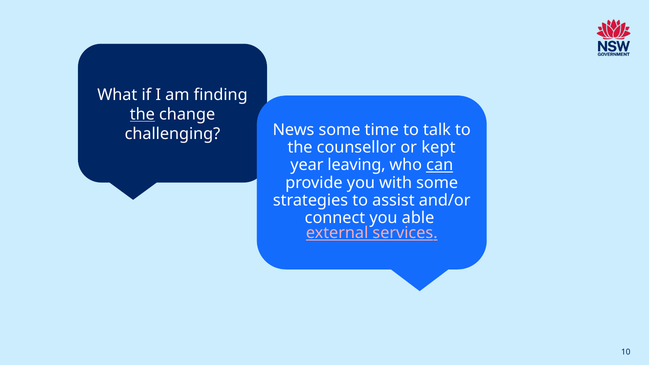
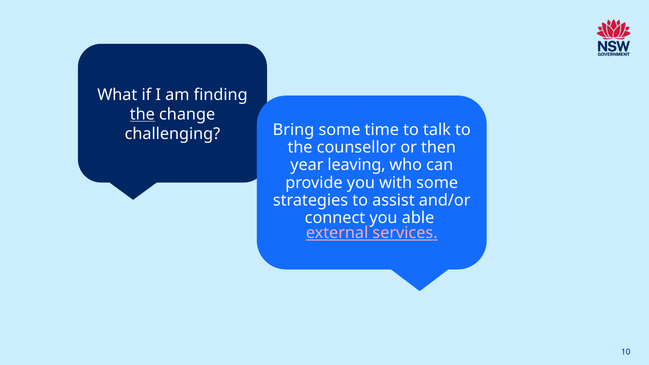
News: News -> Bring
kept: kept -> then
can underline: present -> none
